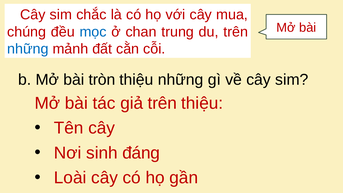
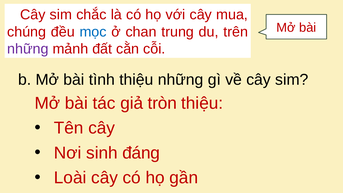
những at (28, 49) colour: blue -> purple
tròn: tròn -> tình
giả trên: trên -> tròn
